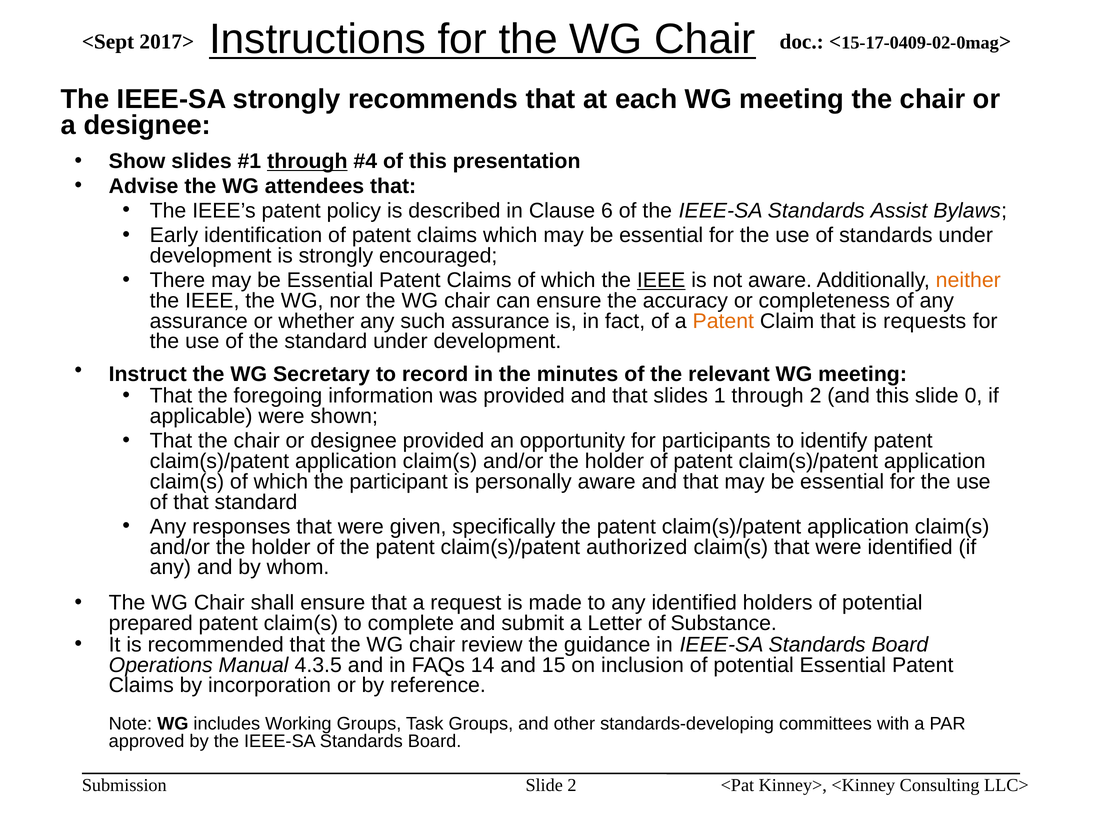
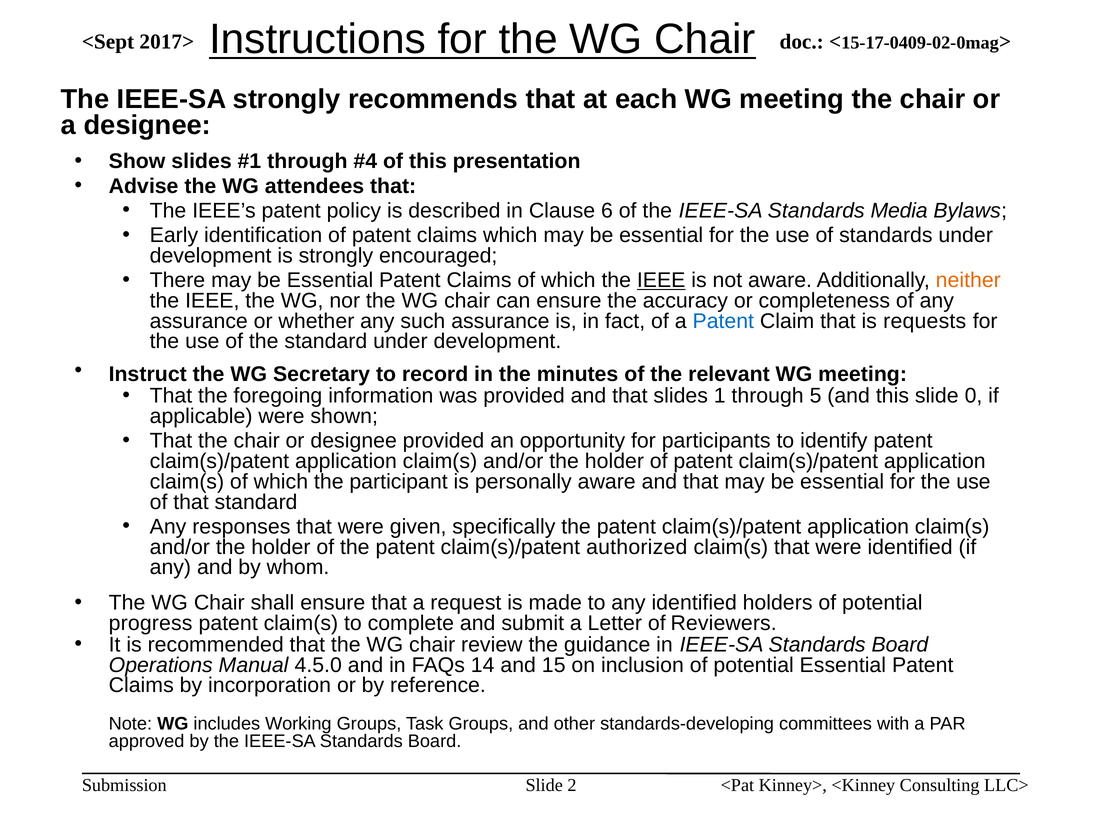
through at (307, 162) underline: present -> none
Assist: Assist -> Media
Patent at (723, 321) colour: orange -> blue
through 2: 2 -> 5
prepared: prepared -> progress
Substance: Substance -> Reviewers
4.3.5: 4.3.5 -> 4.5.0
